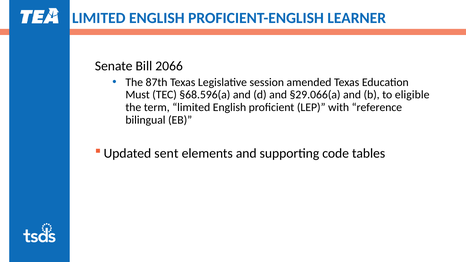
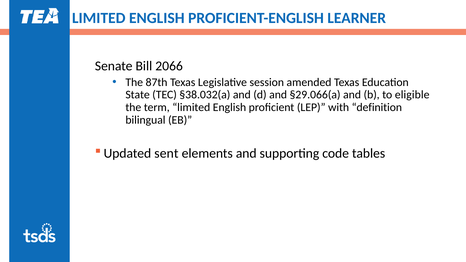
Must: Must -> State
§68.596(a: §68.596(a -> §38.032(a
reference: reference -> definition
